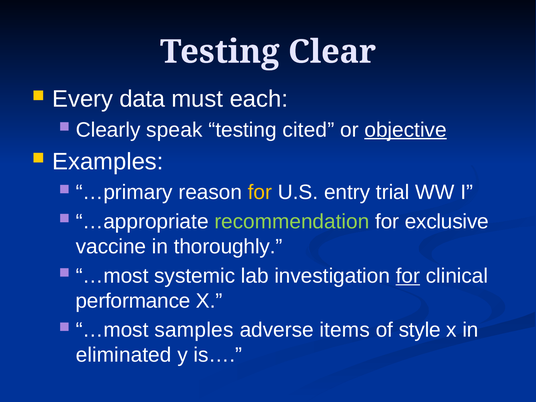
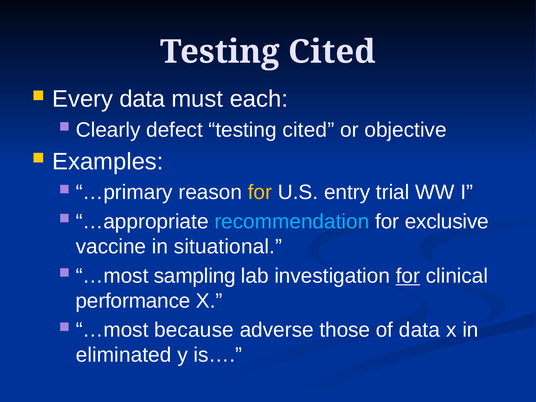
Clear at (332, 52): Clear -> Cited
speak: speak -> defect
objective underline: present -> none
recommendation colour: light green -> light blue
thoroughly: thoroughly -> situational
systemic: systemic -> sampling
samples: samples -> because
items: items -> those
of style: style -> data
